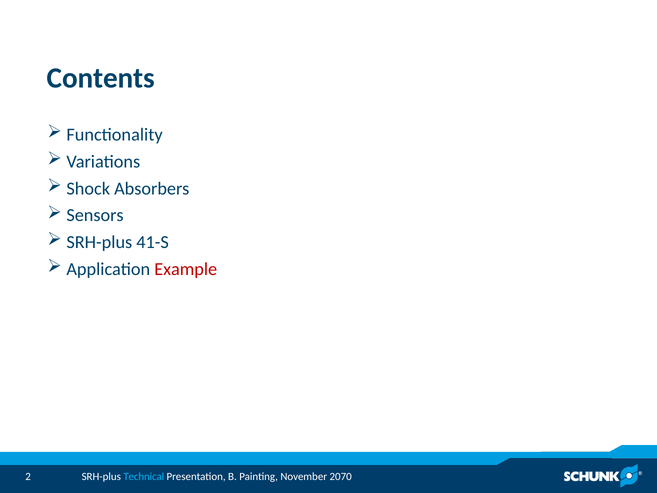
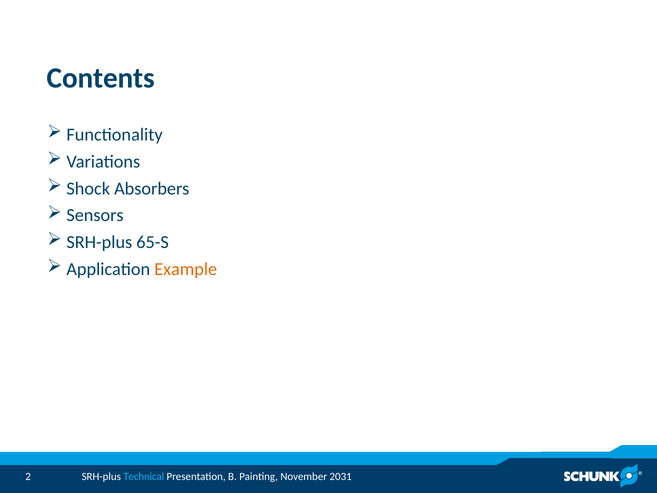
41-S: 41-S -> 65-S
Example colour: red -> orange
2070: 2070 -> 2031
